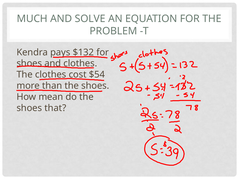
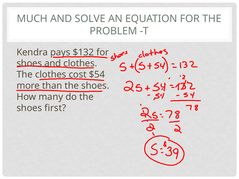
mean: mean -> many
that: that -> first
